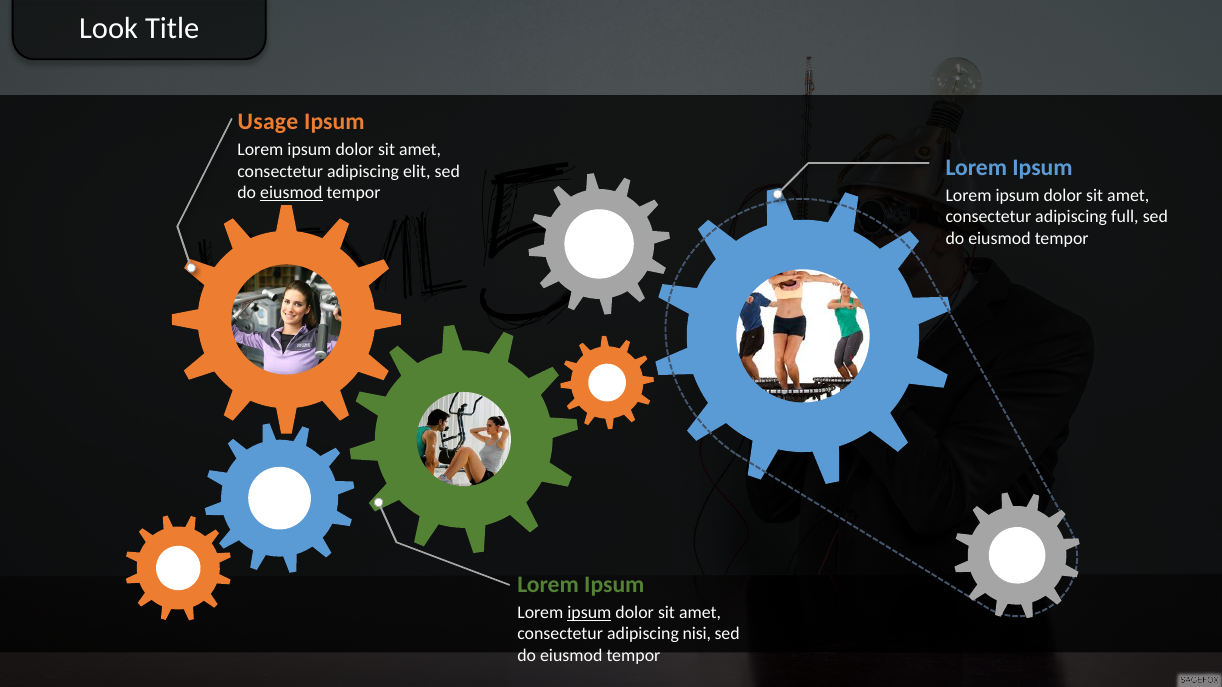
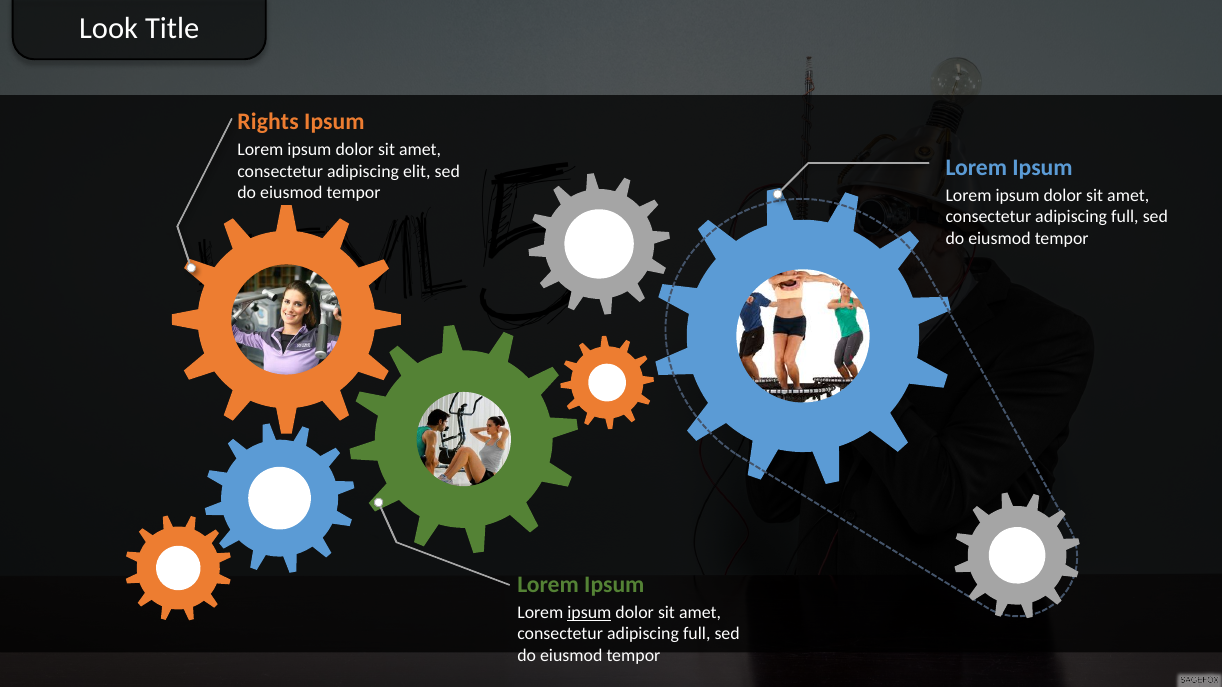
Usage: Usage -> Rights
eiusmod at (291, 193) underline: present -> none
nisi at (697, 634): nisi -> full
